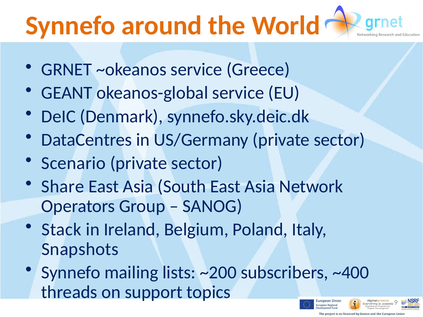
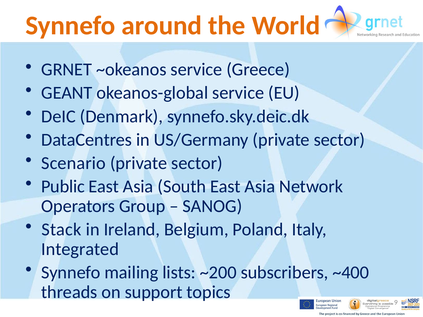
Share: Share -> Public
Snapshots: Snapshots -> Integrated
